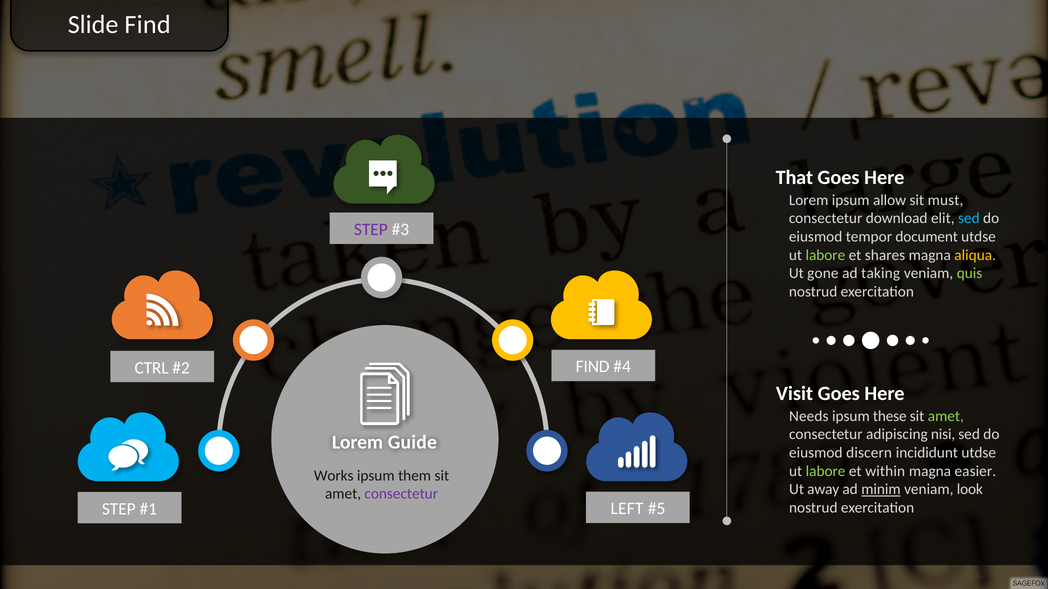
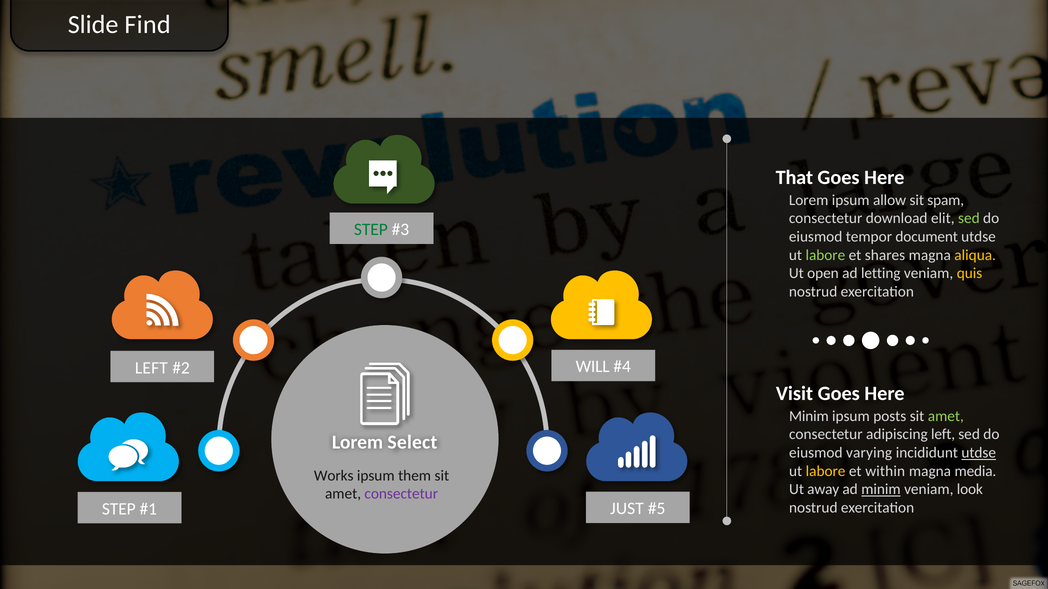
must: must -> spam
sed at (969, 218) colour: light blue -> light green
STEP at (371, 230) colour: purple -> green
gone: gone -> open
taking: taking -> letting
quis colour: light green -> yellow
FIND at (593, 367): FIND -> WILL
CTRL at (152, 368): CTRL -> LEFT
Needs at (809, 416): Needs -> Minim
these: these -> posts
adipiscing nisi: nisi -> left
Guide: Guide -> Select
discern: discern -> varying
utdse at (979, 453) underline: none -> present
labore at (826, 471) colour: light green -> yellow
easier: easier -> media
LEFT: LEFT -> JUST
